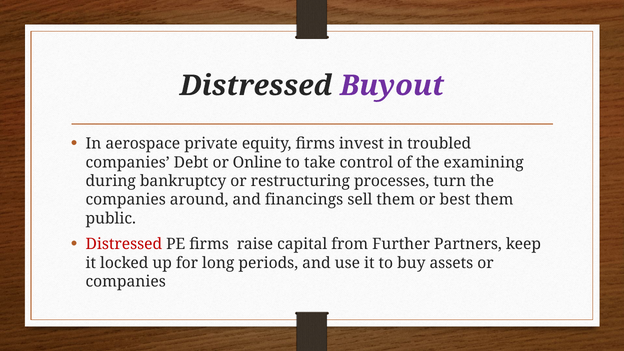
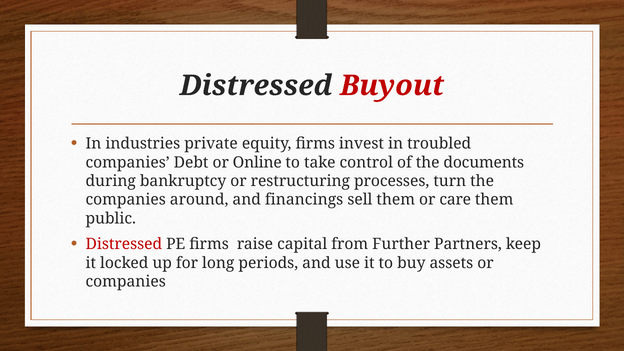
Buyout colour: purple -> red
aerospace: aerospace -> industries
examining: examining -> documents
best: best -> care
